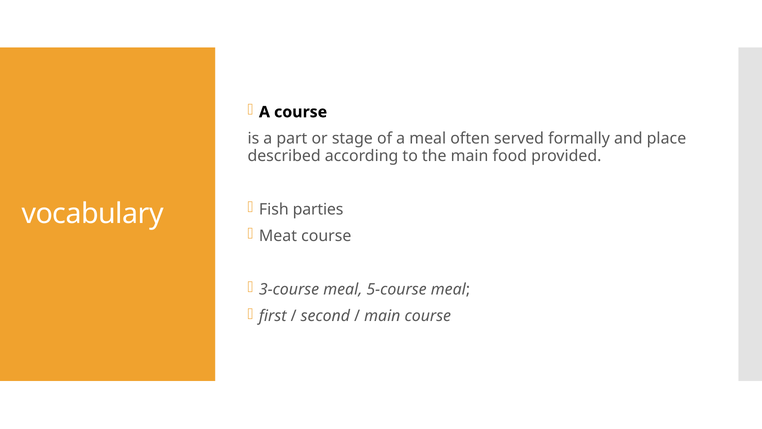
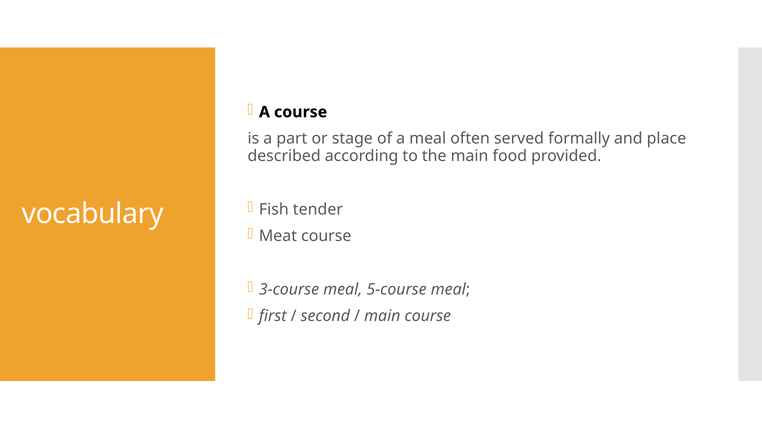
parties: parties -> tender
